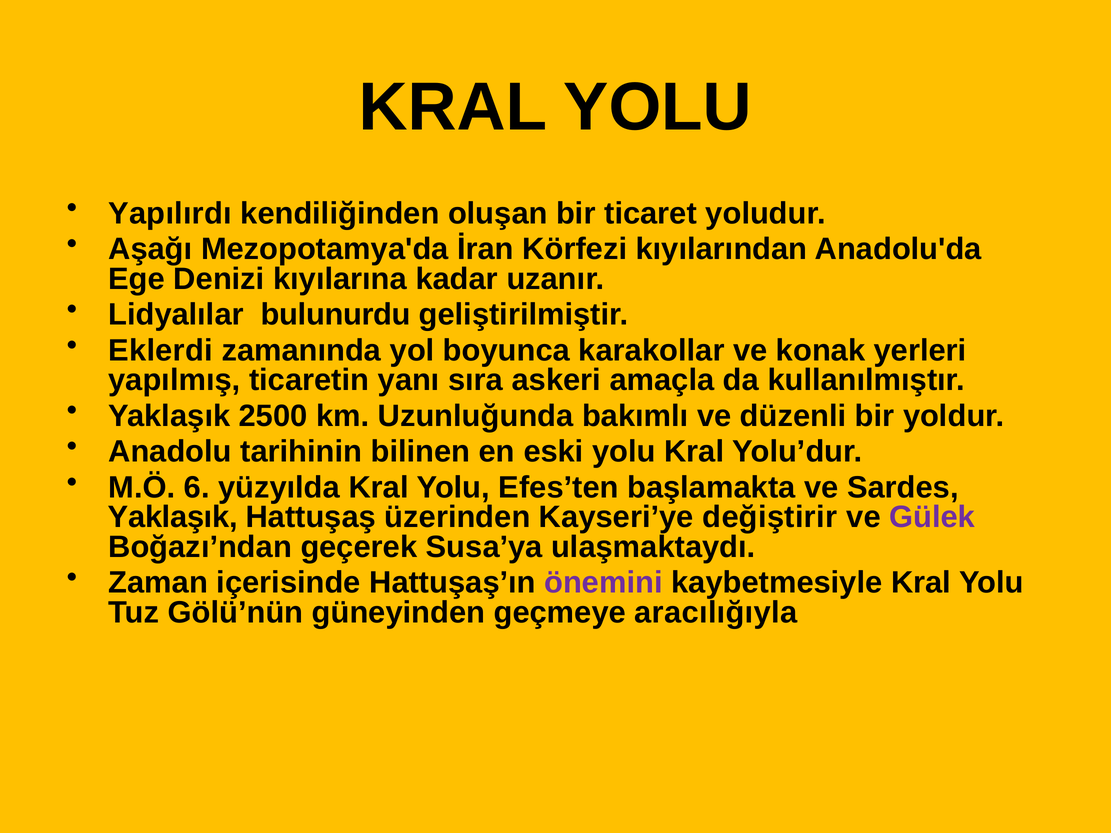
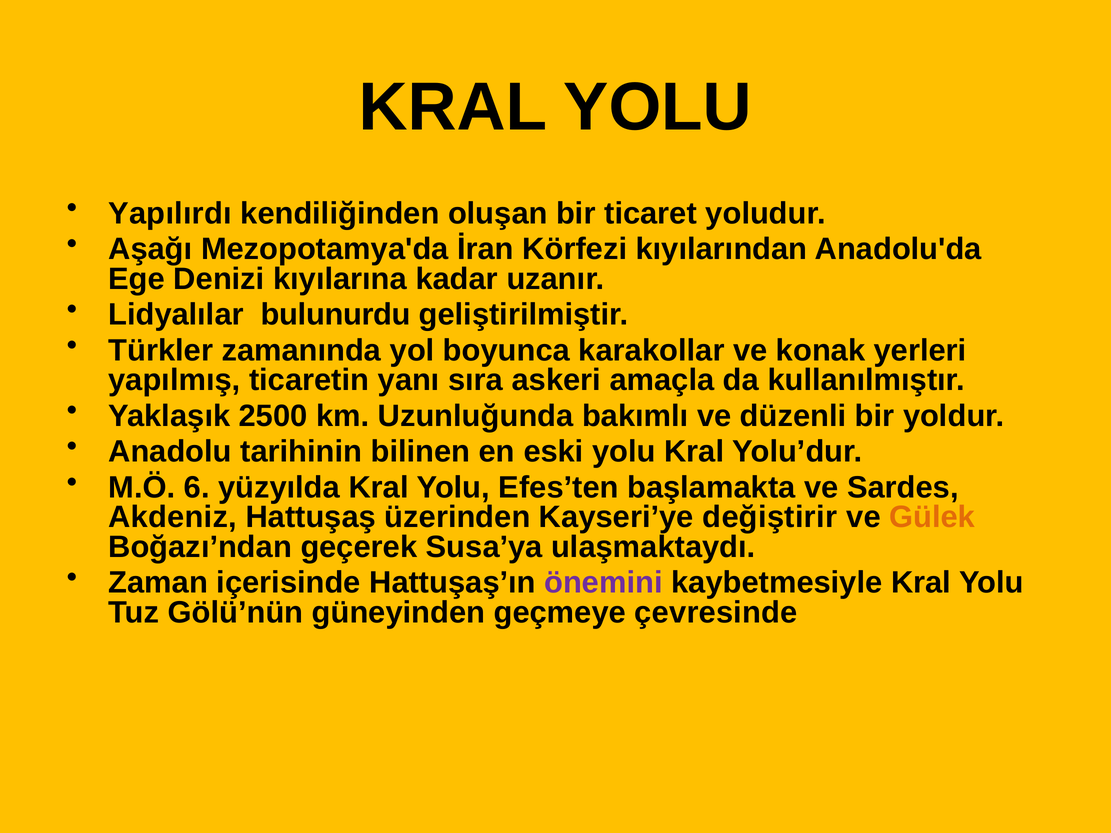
Eklerdi: Eklerdi -> Türkler
Yaklaşık at (173, 517): Yaklaşık -> Akdeniz
Gülek colour: purple -> orange
aracılığıyla: aracılığıyla -> çevresinde
